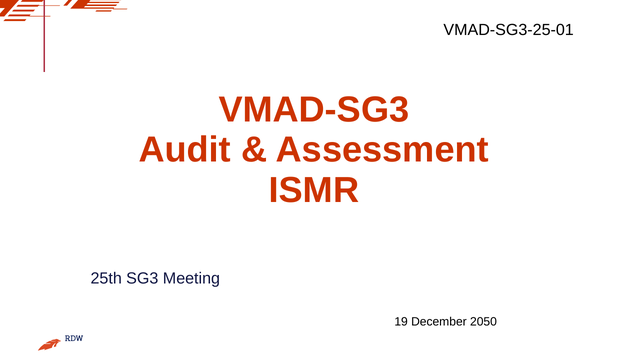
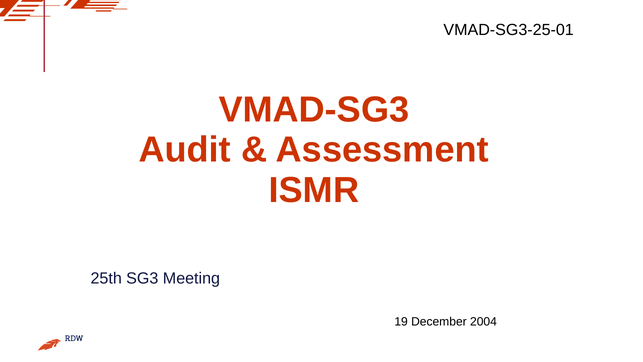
2050: 2050 -> 2004
